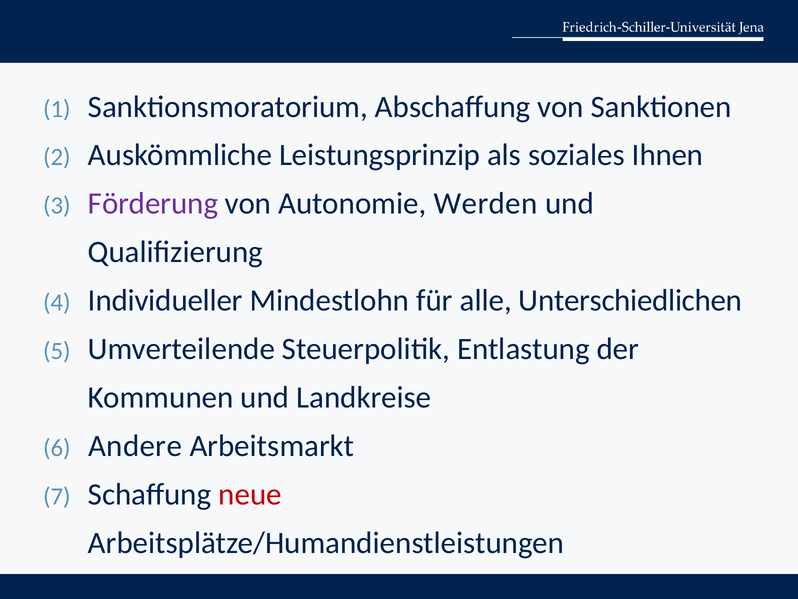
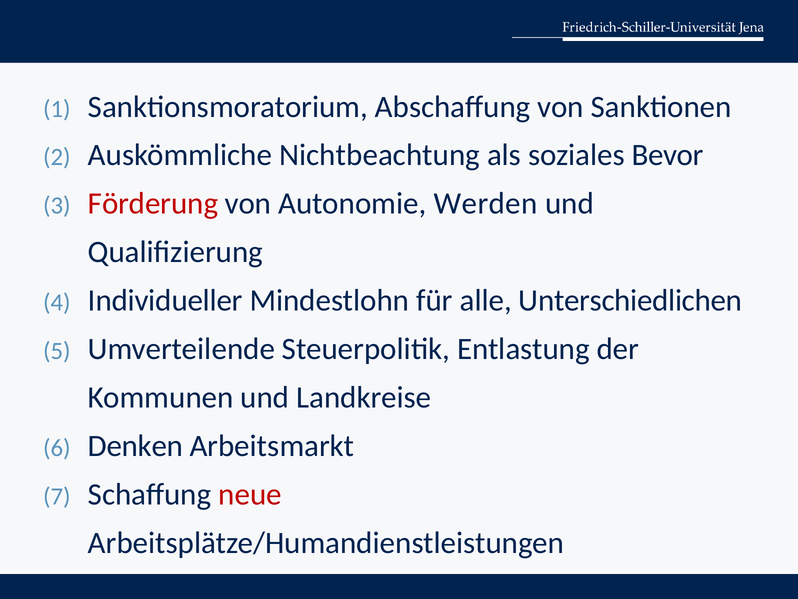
Leistungsprinzip: Leistungsprinzip -> Nichtbeachtung
Ihnen: Ihnen -> Bevor
Förderung colour: purple -> red
Andere: Andere -> Denken
